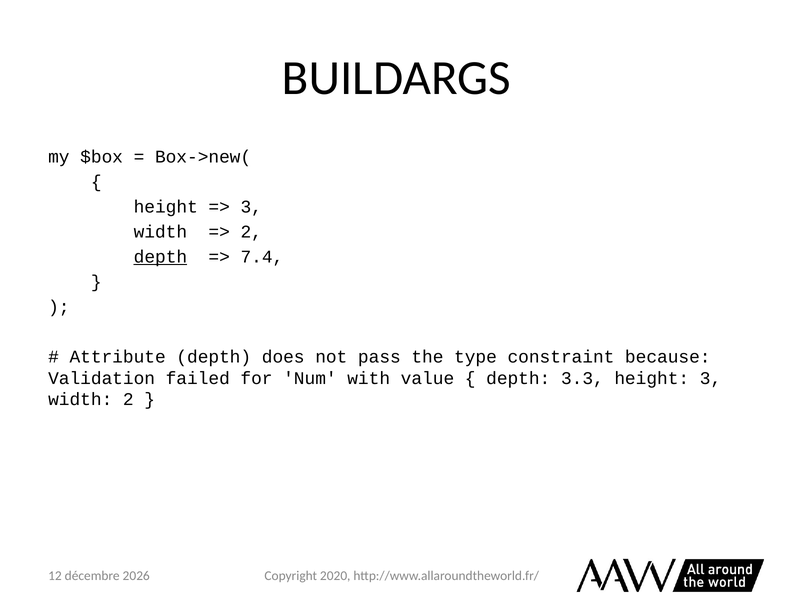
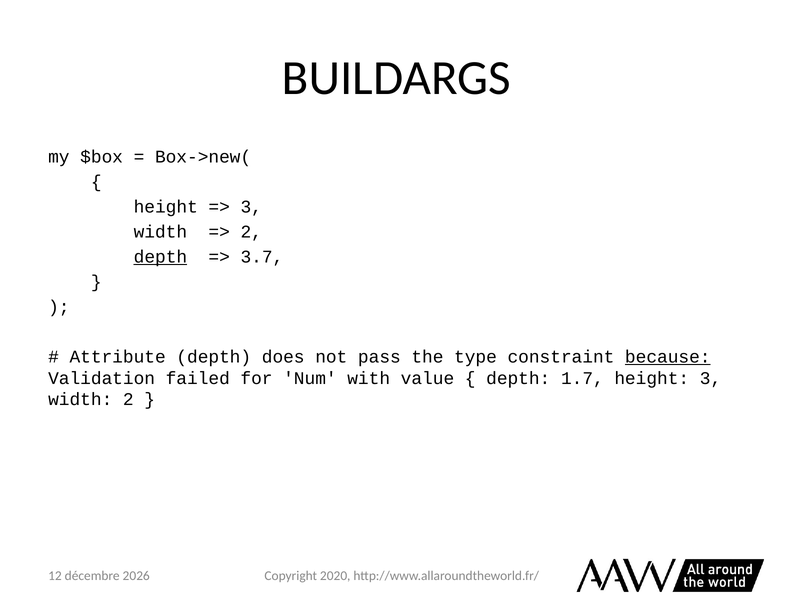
7.4: 7.4 -> 3.7
because underline: none -> present
3.3: 3.3 -> 1.7
